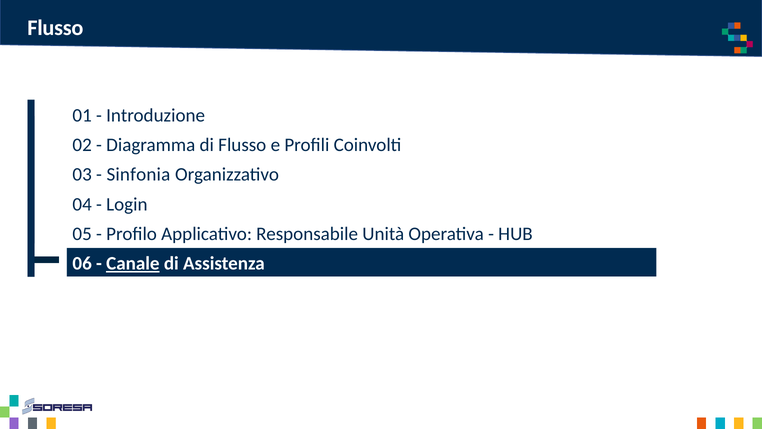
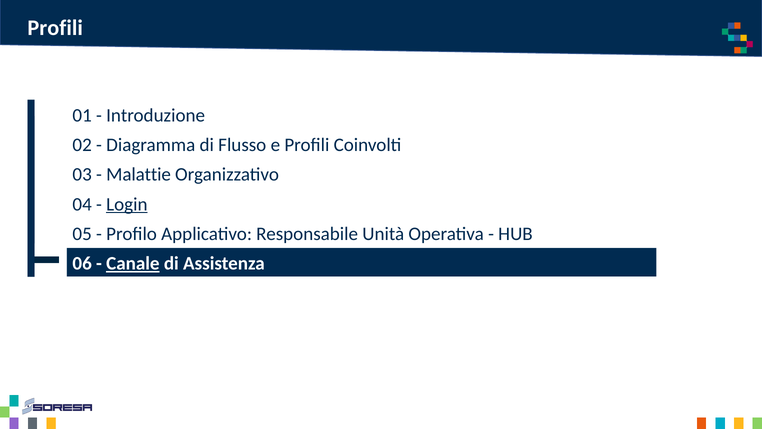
Flusso at (55, 28): Flusso -> Profili
Sinfonia: Sinfonia -> Malattie
Login underline: none -> present
